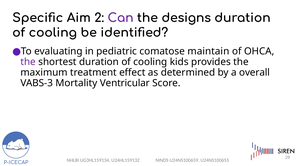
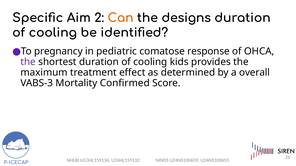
Can colour: purple -> orange
evaluating: evaluating -> pregnancy
maintain: maintain -> response
Ventricular: Ventricular -> Confirmed
